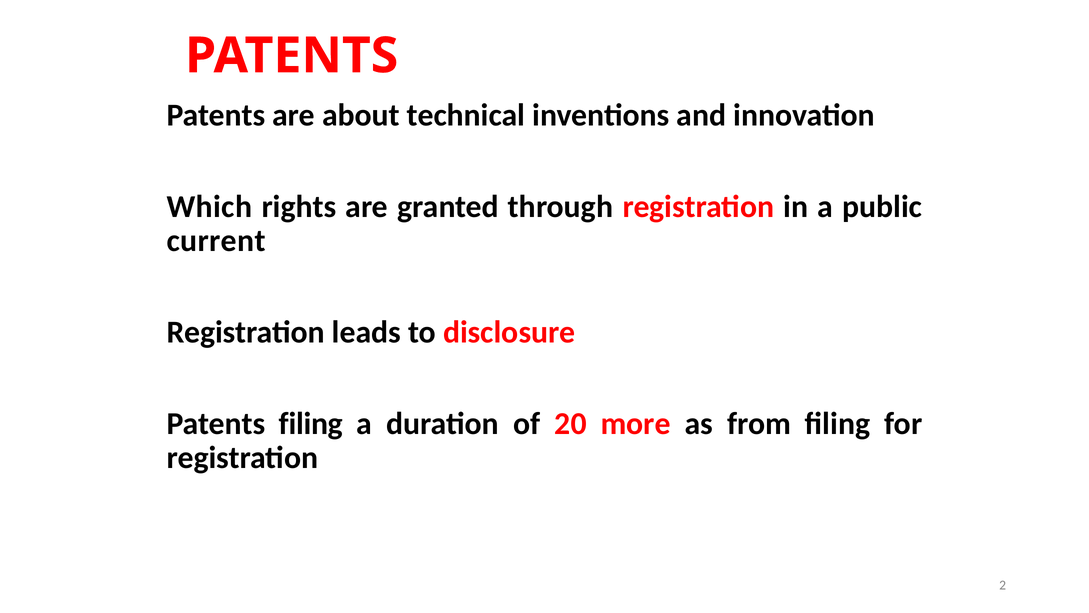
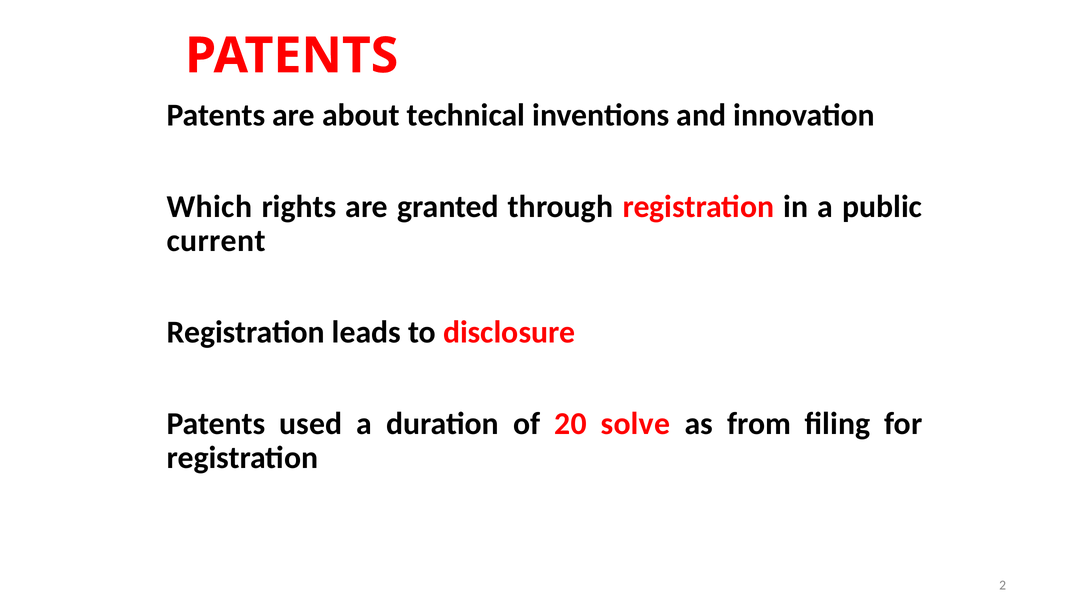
Patents filing: filing -> used
more: more -> solve
